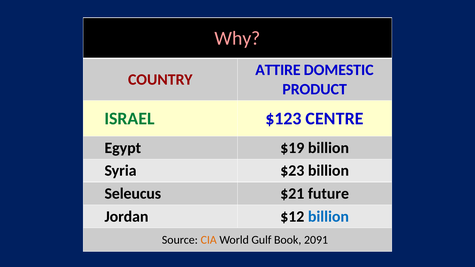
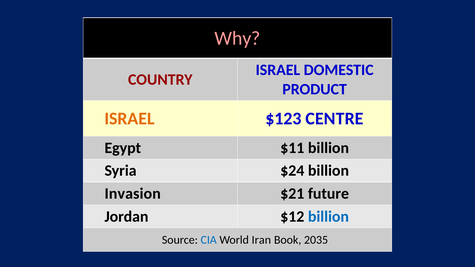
ATTIRE at (278, 70): ATTIRE -> ISRAEL
ISRAEL at (130, 119) colour: green -> orange
$19: $19 -> $11
$23: $23 -> $24
Seleucus: Seleucus -> Invasion
CIA colour: orange -> blue
Gulf: Gulf -> Iran
2091: 2091 -> 2035
